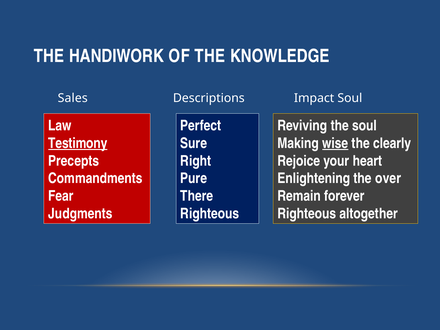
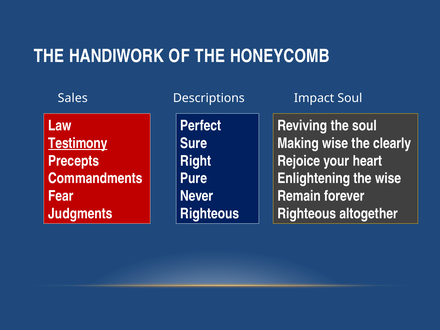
KNOWLEDGE: KNOWLEDGE -> HONEYCOMB
wise at (335, 143) underline: present -> none
the over: over -> wise
There: There -> Never
